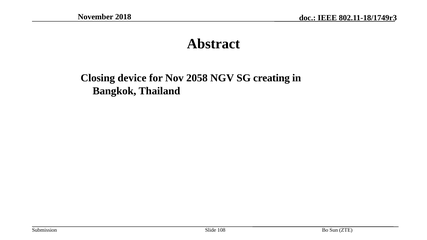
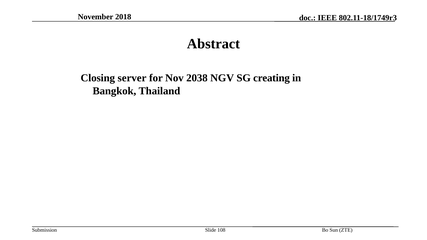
device: device -> server
2058: 2058 -> 2038
